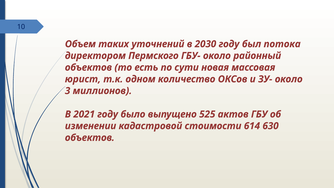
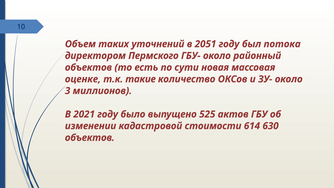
2030: 2030 -> 2051
юрист: юрист -> оценке
одном: одном -> такие
